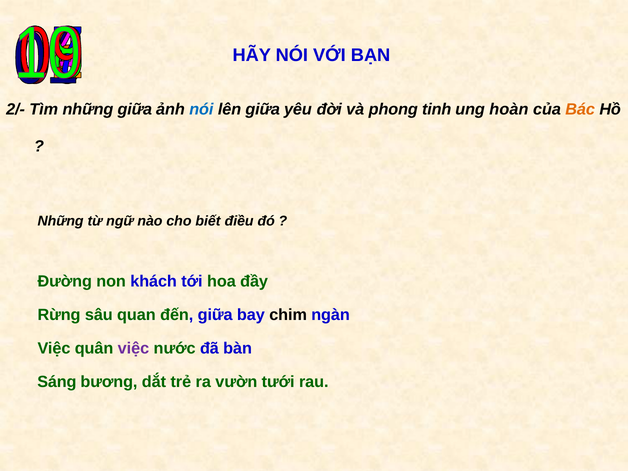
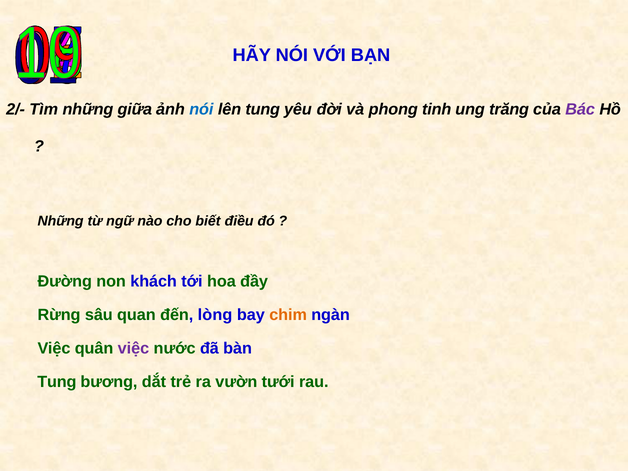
lên giữa: giữa -> tung
hoàn: hoàn -> trăng
Bác colour: orange -> purple
đến giữa: giữa -> lòng
chim colour: black -> orange
Sáng at (57, 382): Sáng -> Tung
